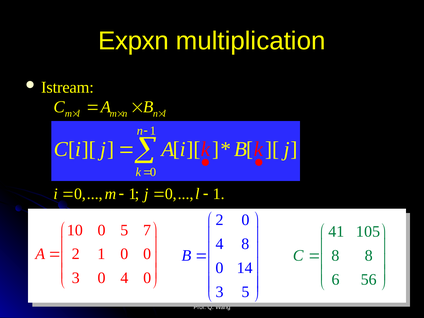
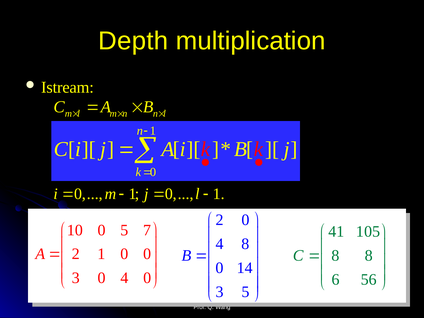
Expxn: Expxn -> Depth
